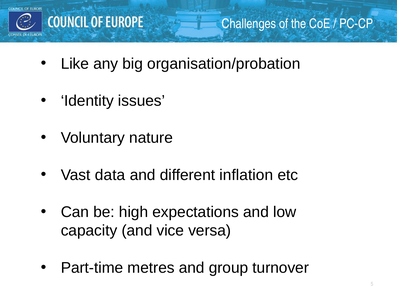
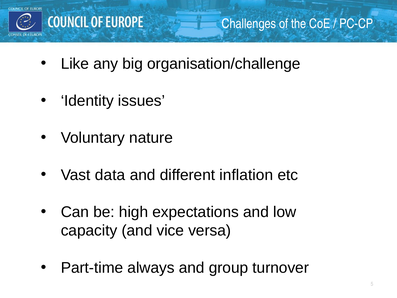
organisation/probation: organisation/probation -> organisation/challenge
metres: metres -> always
